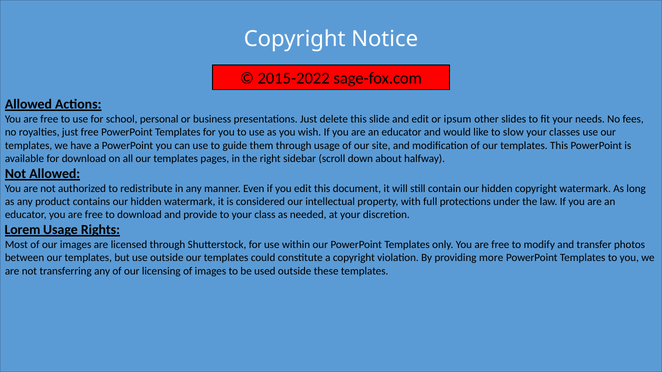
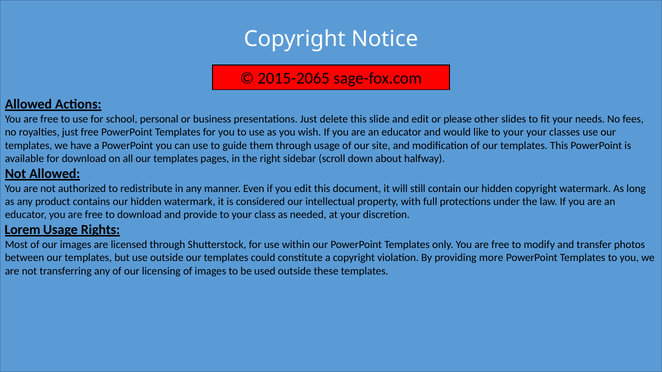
2015-2022: 2015-2022 -> 2015-2065
ipsum: ipsum -> please
like to slow: slow -> your
